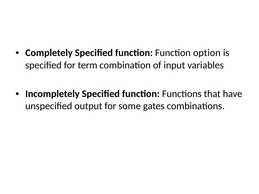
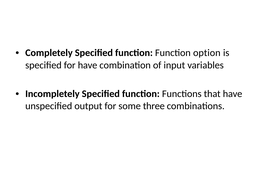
for term: term -> have
gates: gates -> three
